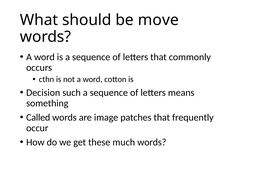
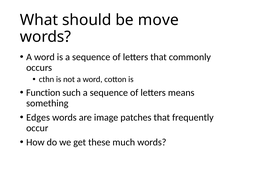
Decision: Decision -> Function
Called: Called -> Edges
